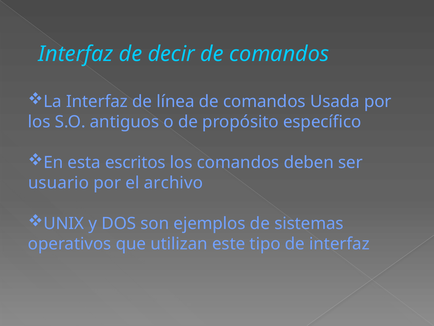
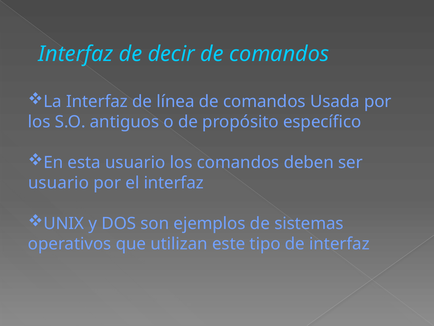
esta escritos: escritos -> usuario
el archivo: archivo -> interfaz
